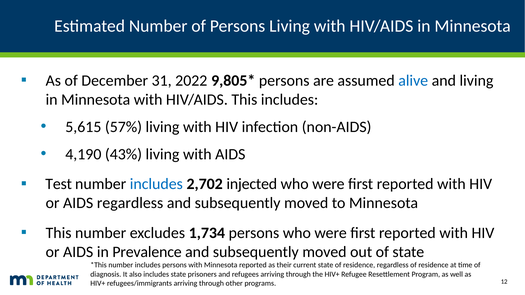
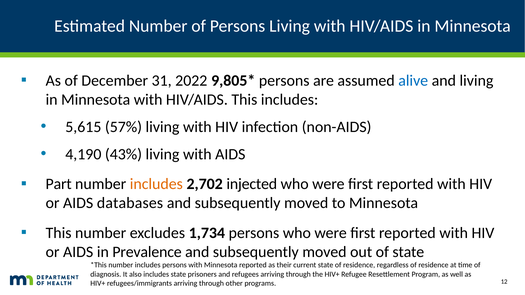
Test: Test -> Part
includes at (156, 184) colour: blue -> orange
AIDS regardless: regardless -> databases
